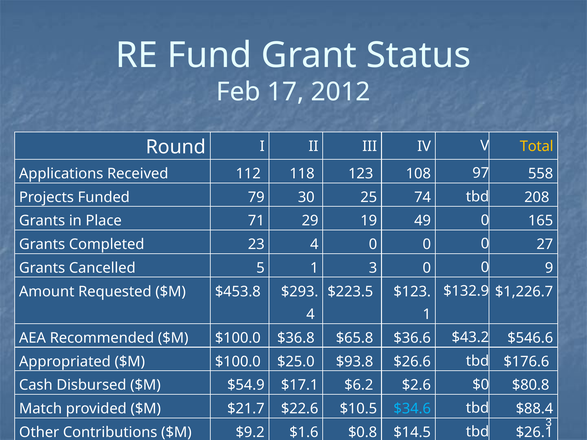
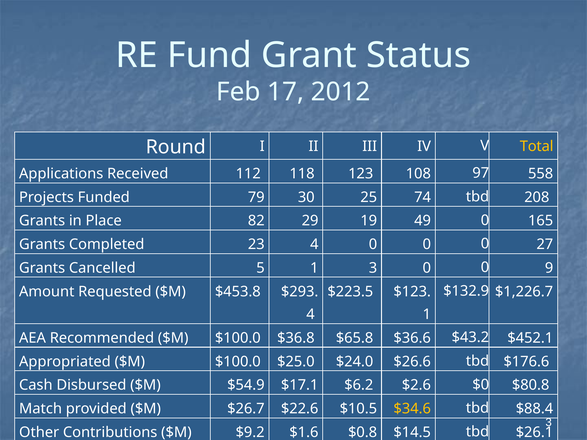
71: 71 -> 82
$546.6: $546.6 -> $452.1
$93.8: $93.8 -> $24.0
$21.7: $21.7 -> $26.7
$34.6 colour: light blue -> yellow
